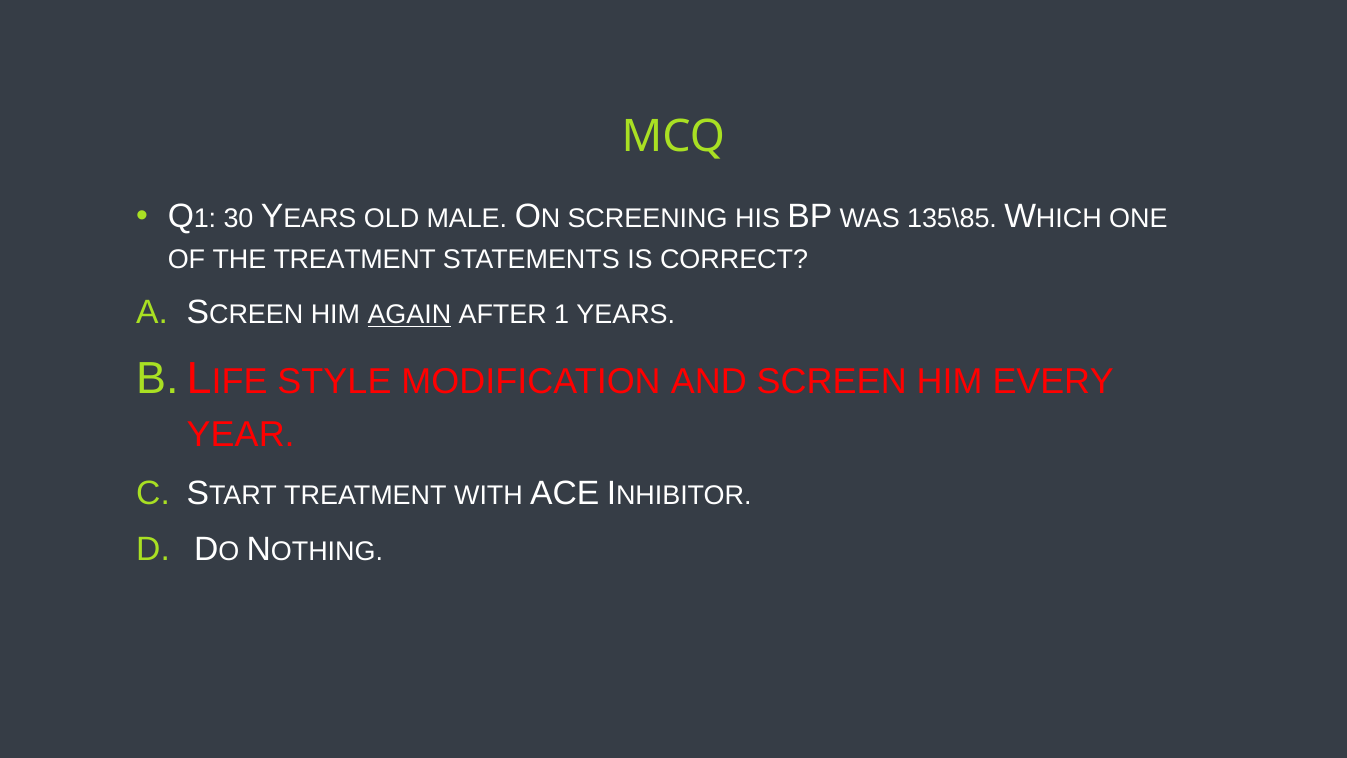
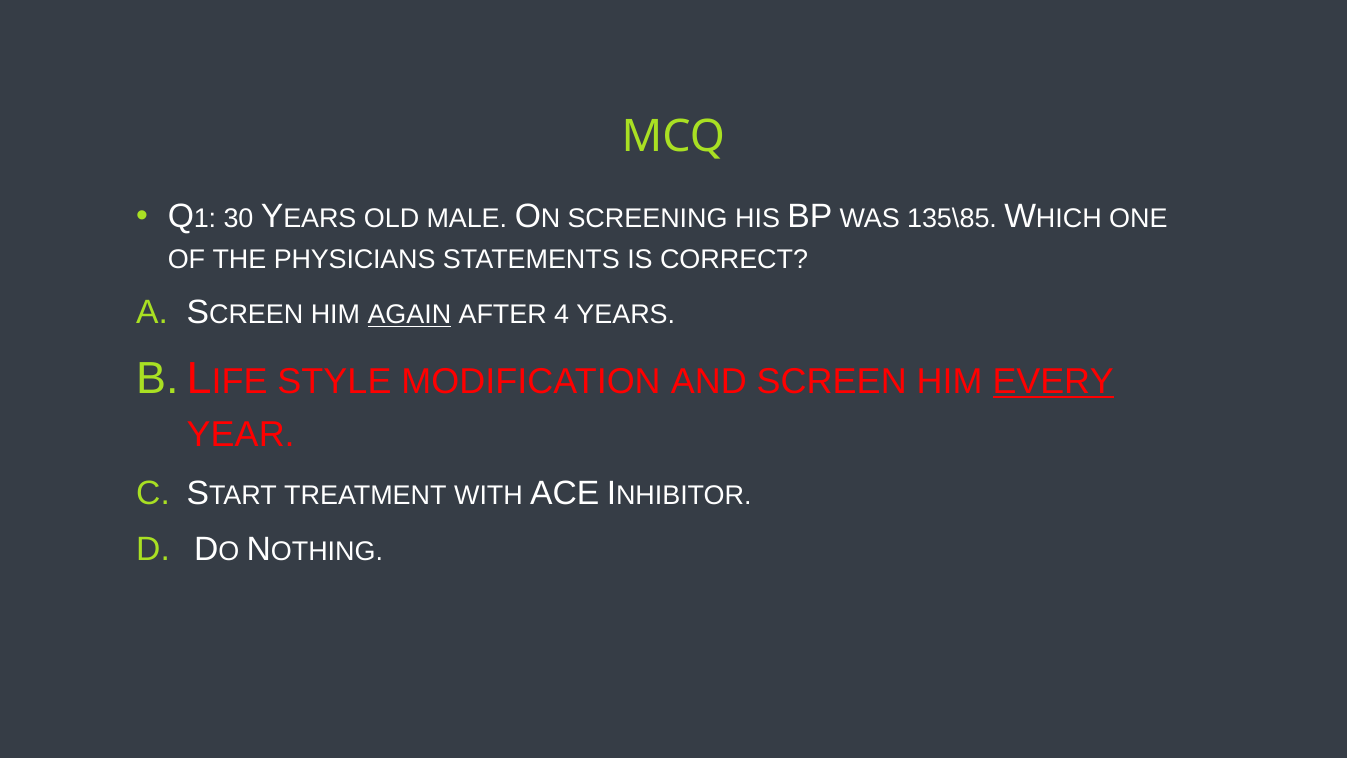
THE TREATMENT: TREATMENT -> PHYSICIANS
AFTER 1: 1 -> 4
EVERY underline: none -> present
